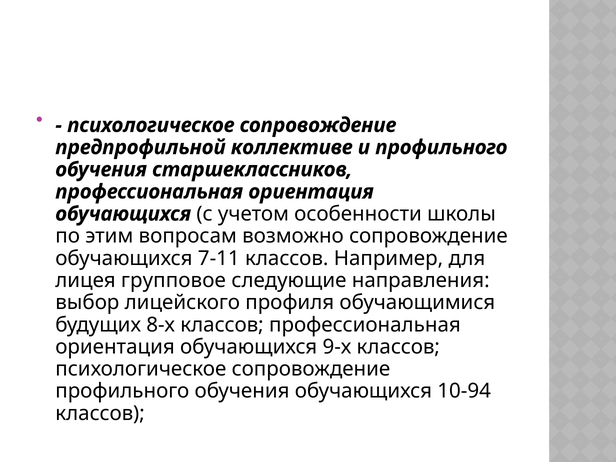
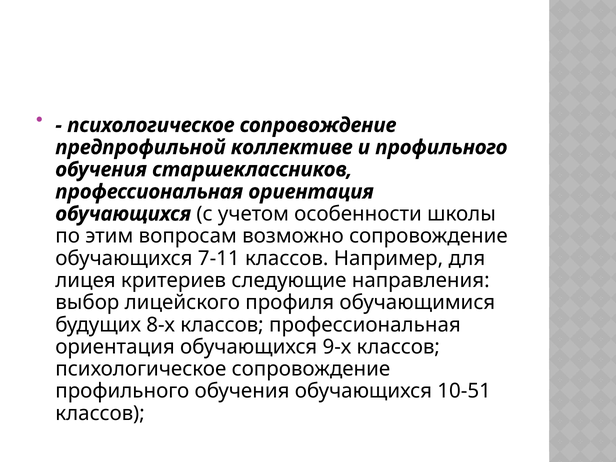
групповое: групповое -> критериев
10-94: 10-94 -> 10-51
